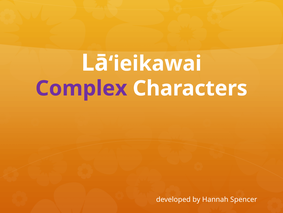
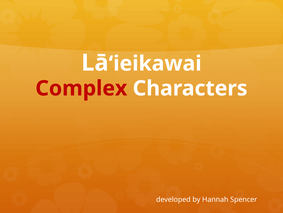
Complex colour: purple -> red
